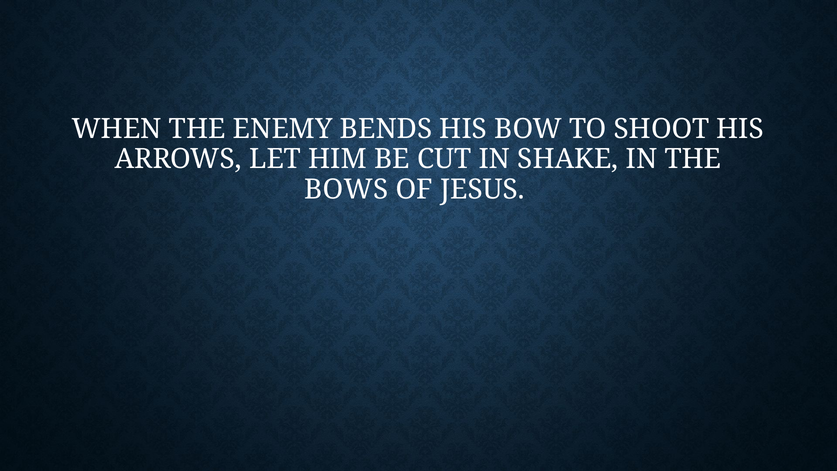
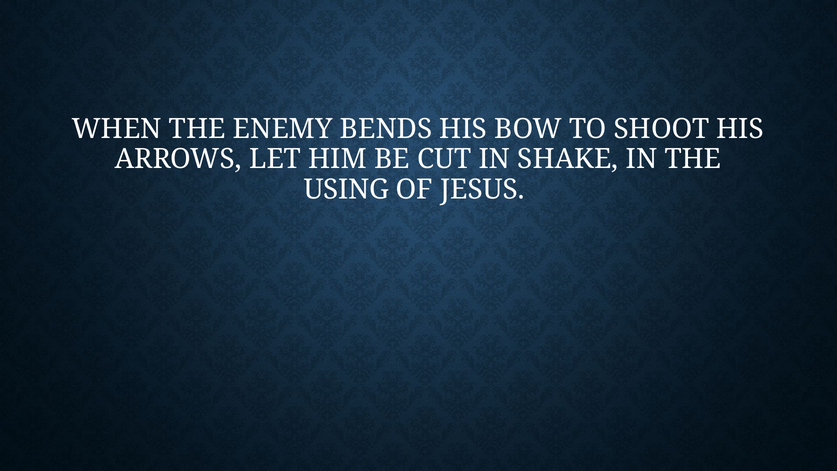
BOWS: BOWS -> USING
